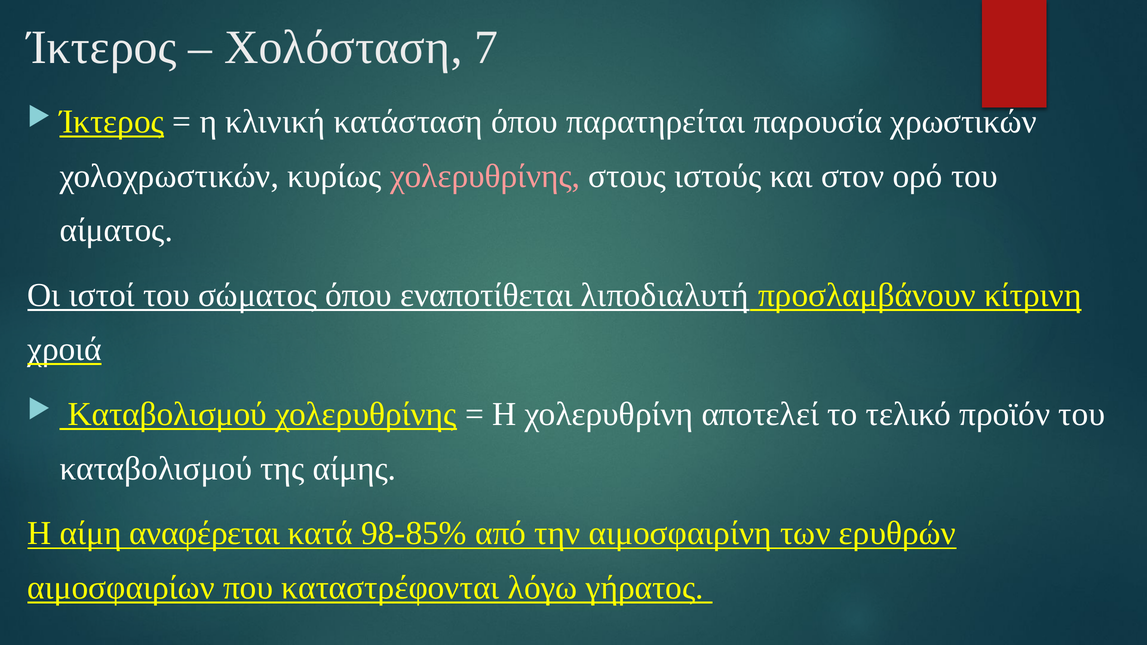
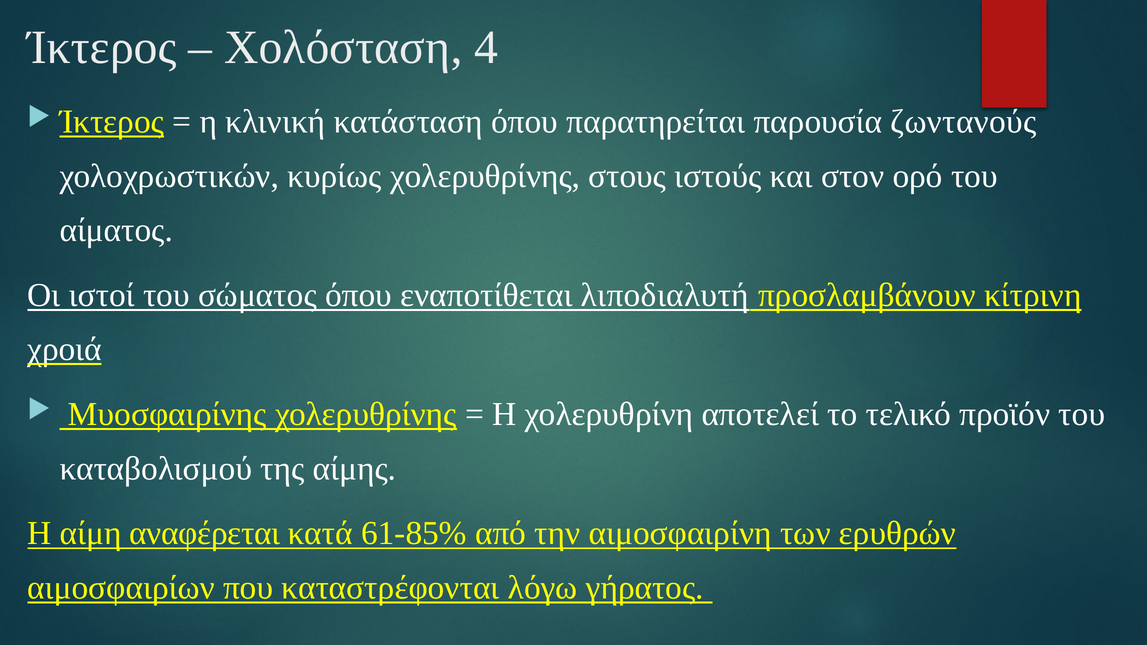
7: 7 -> 4
χρωστικών: χρωστικών -> ζωντανούς
χολερυθρίνης at (485, 176) colour: pink -> white
Καταβολισμού at (167, 414): Καταβολισμού -> Μυοσφαιρίνης
98-85%: 98-85% -> 61-85%
